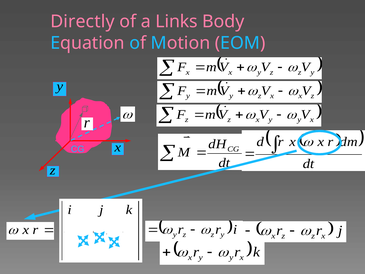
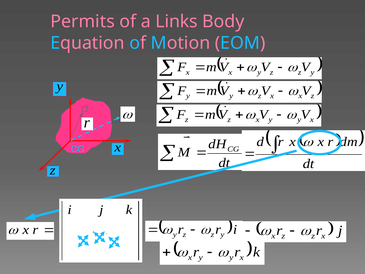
Directly: Directly -> Permits
